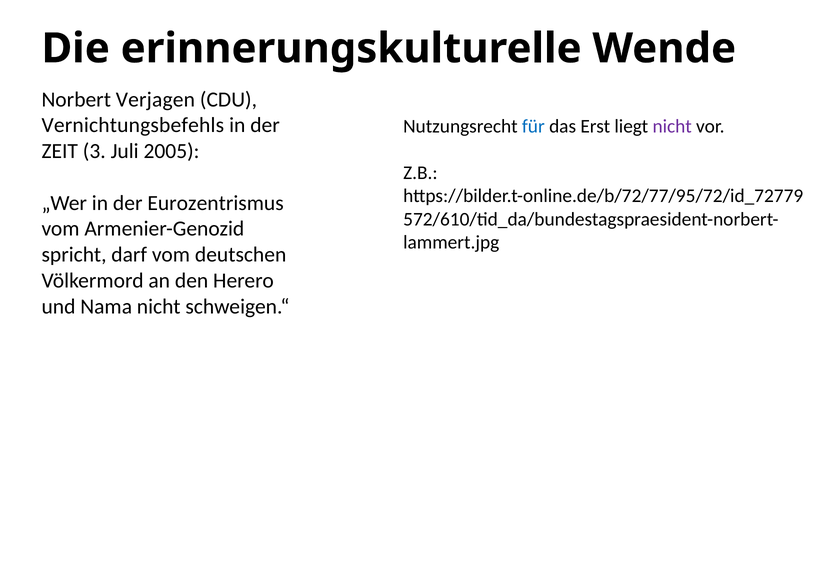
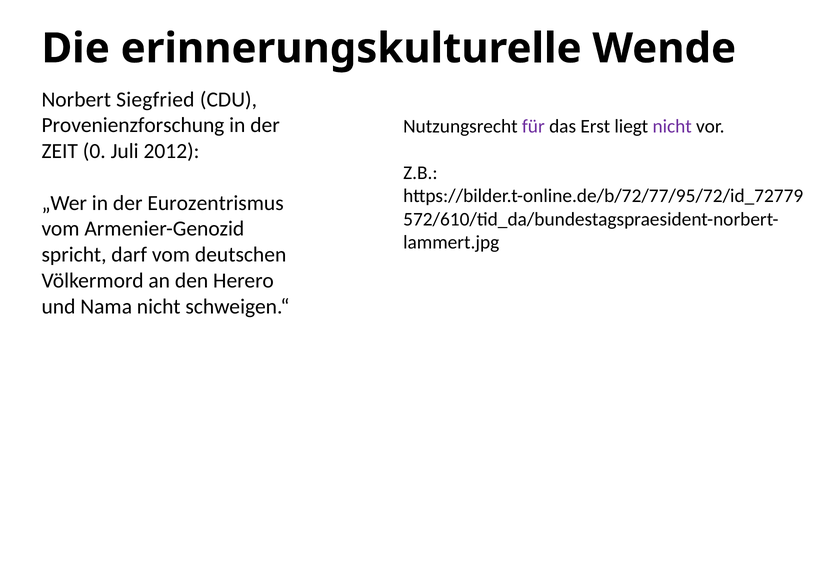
Verjagen: Verjagen -> Siegfried
Vernichtungsbefehls: Vernichtungsbefehls -> Provenienzforschung
für colour: blue -> purple
3: 3 -> 0
2005: 2005 -> 2012
